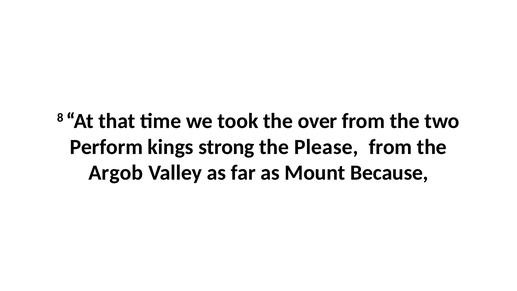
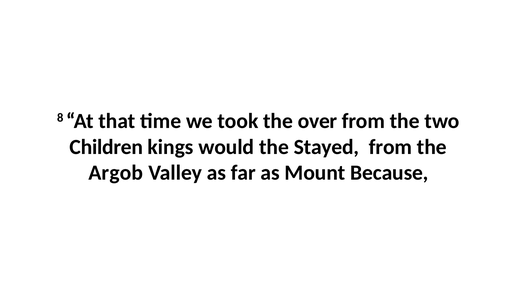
Perform: Perform -> Children
strong: strong -> would
Please: Please -> Stayed
